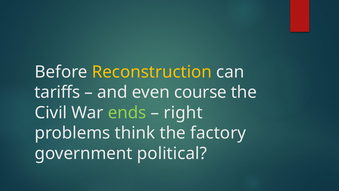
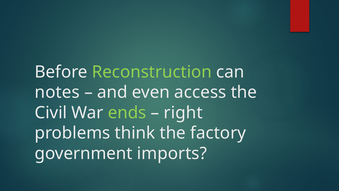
Reconstruction colour: yellow -> light green
tariffs: tariffs -> notes
course: course -> access
political: political -> imports
